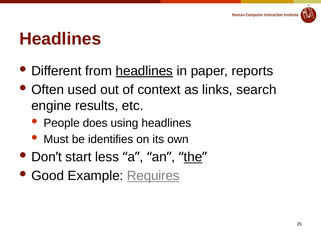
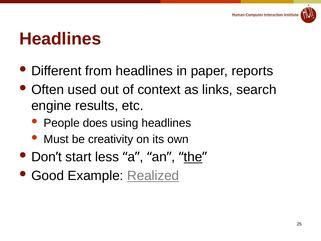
headlines at (144, 71) underline: present -> none
identifies: identifies -> creativity
Requires: Requires -> Realized
